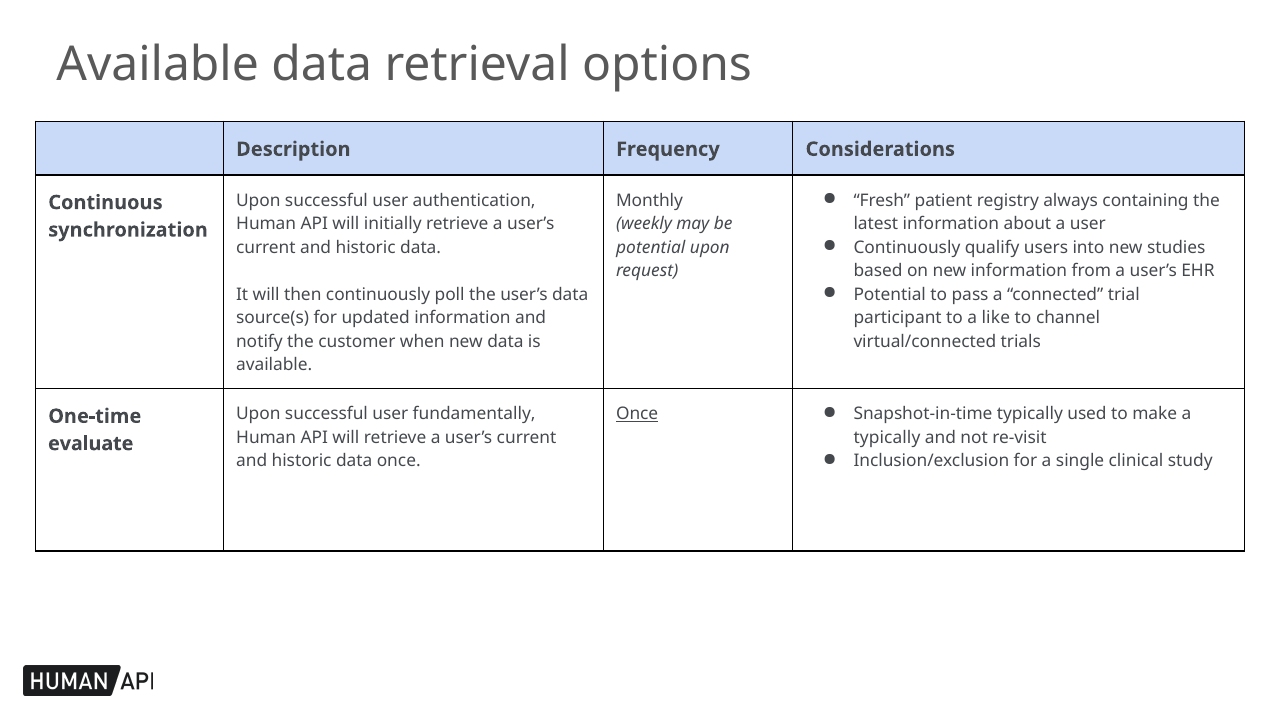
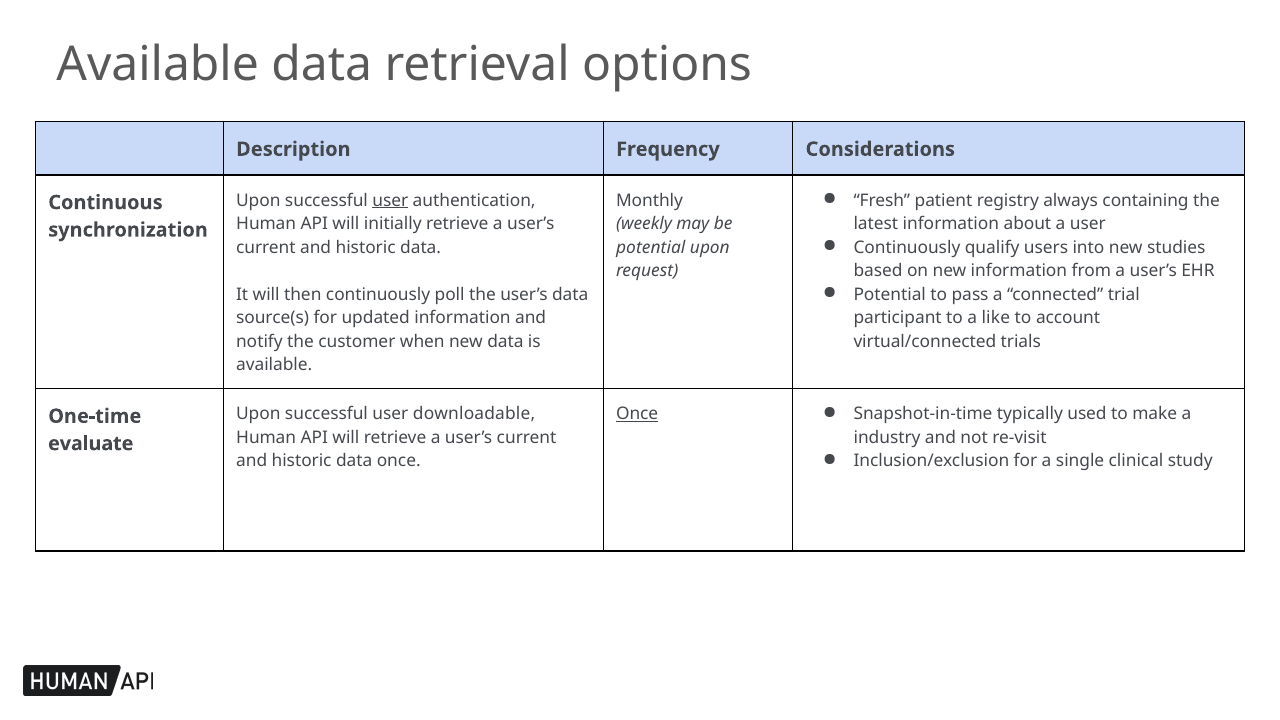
user at (390, 200) underline: none -> present
channel: channel -> account
fundamentally: fundamentally -> downloadable
typically at (887, 438): typically -> industry
